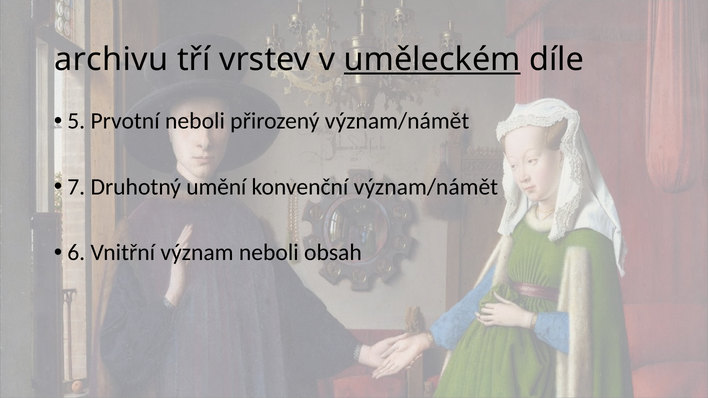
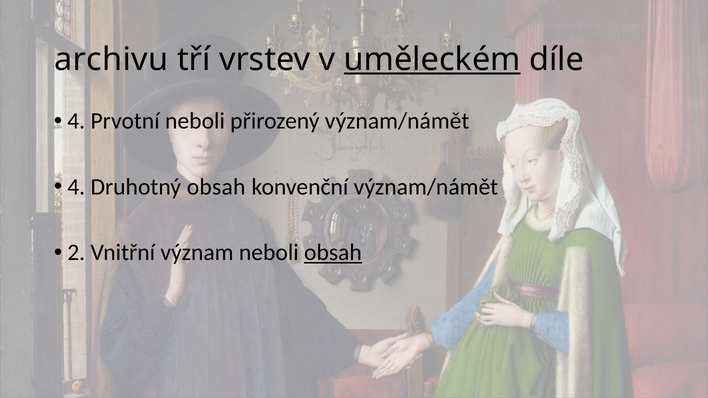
5 at (76, 121): 5 -> 4
7 at (76, 187): 7 -> 4
Druhotný umění: umění -> obsah
6: 6 -> 2
obsah at (333, 253) underline: none -> present
